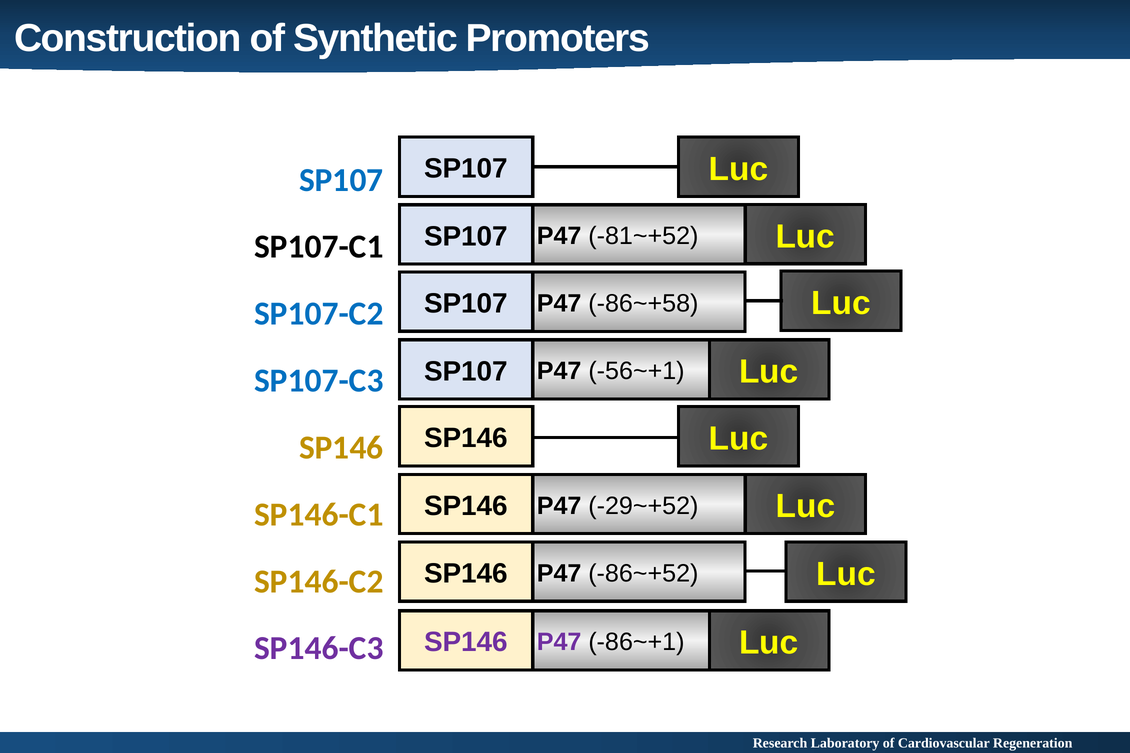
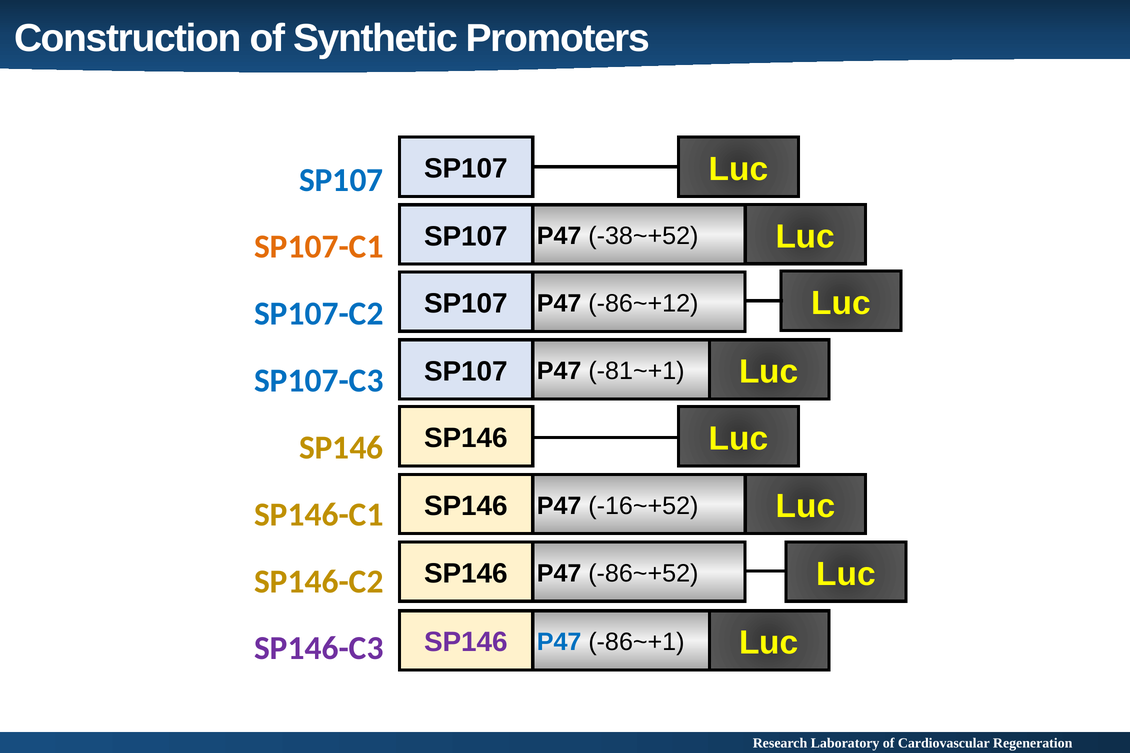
-81~+52: -81~+52 -> -38~+52
SP107-C1 colour: black -> orange
-86~+58: -86~+58 -> -86~+12
-56~+1: -56~+1 -> -81~+1
-29~+52: -29~+52 -> -16~+52
P47 at (559, 642) colour: purple -> blue
